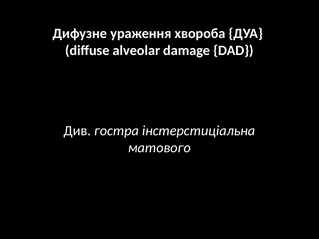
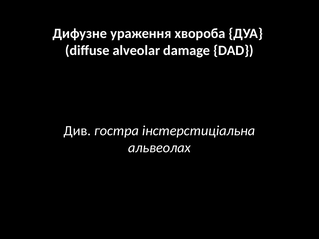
матового: матового -> альвеолах
